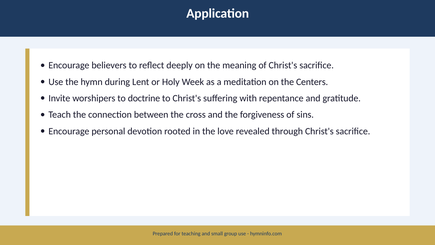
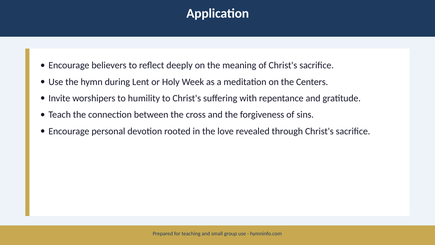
doctrine: doctrine -> humility
